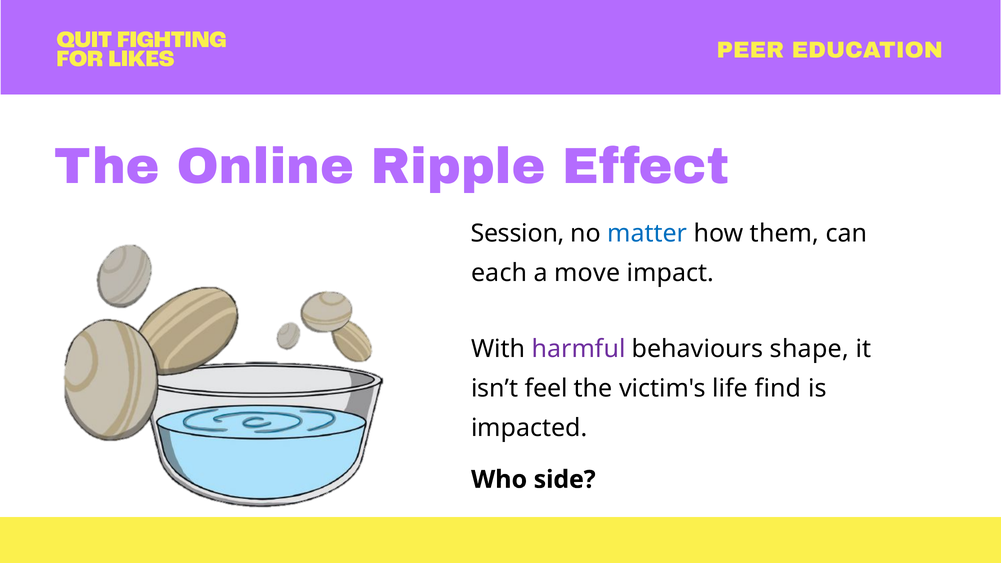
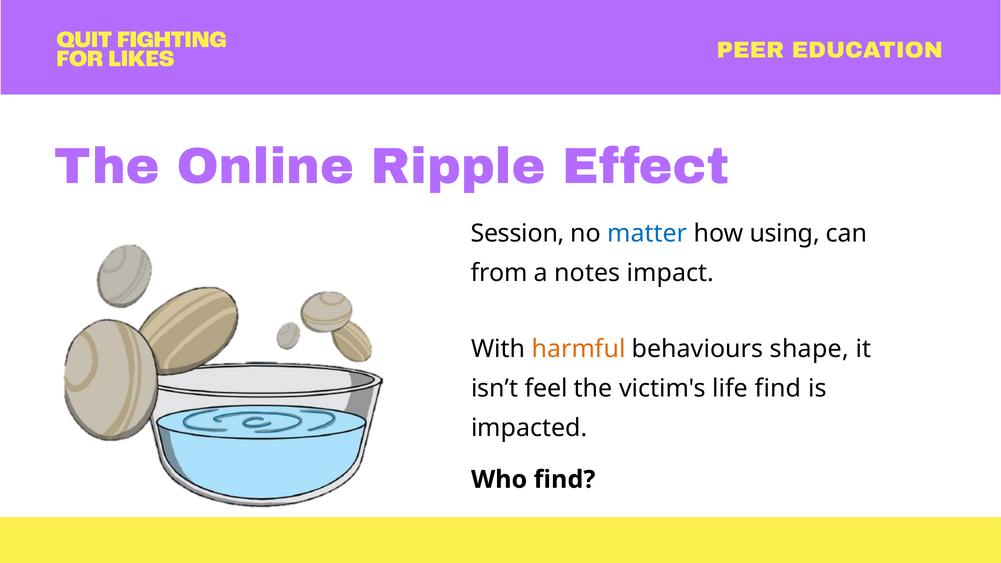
them: them -> using
each: each -> from
move: move -> notes
harmful colour: purple -> orange
Who side: side -> find
